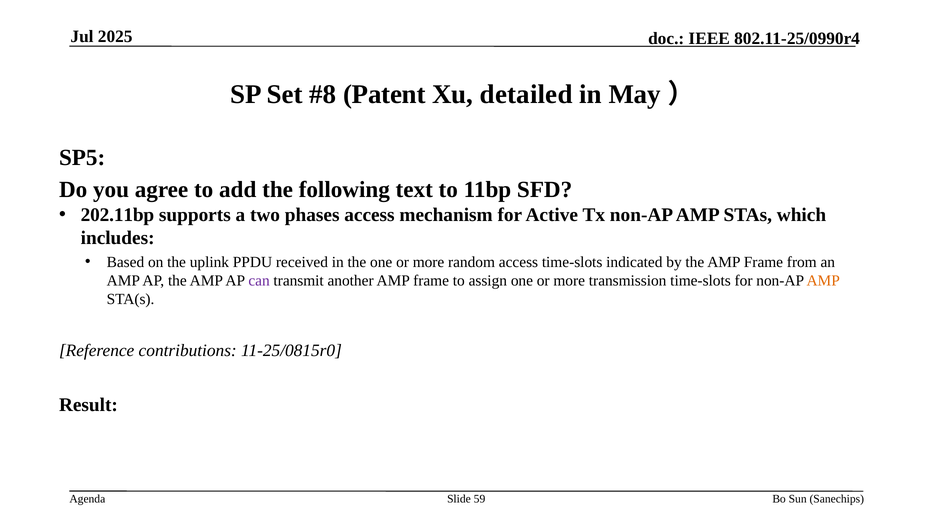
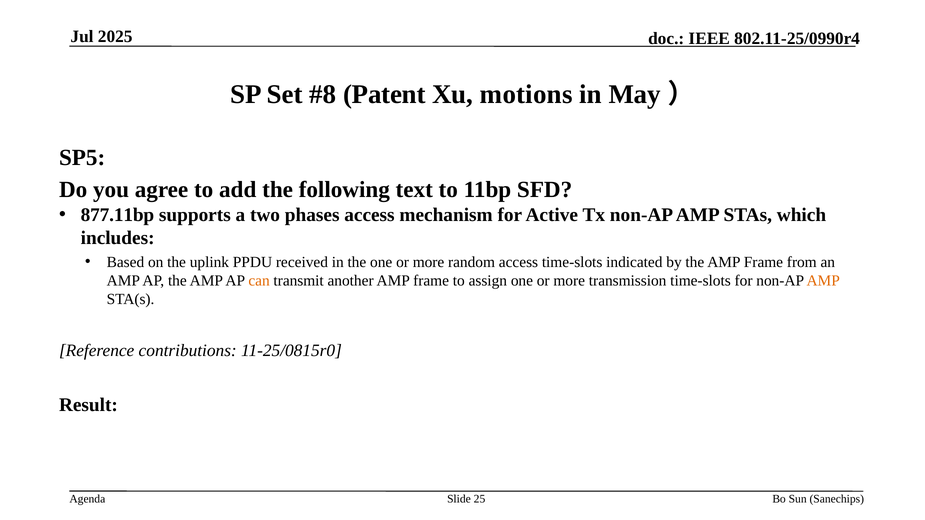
detailed: detailed -> motions
202.11bp: 202.11bp -> 877.11bp
can colour: purple -> orange
59: 59 -> 25
